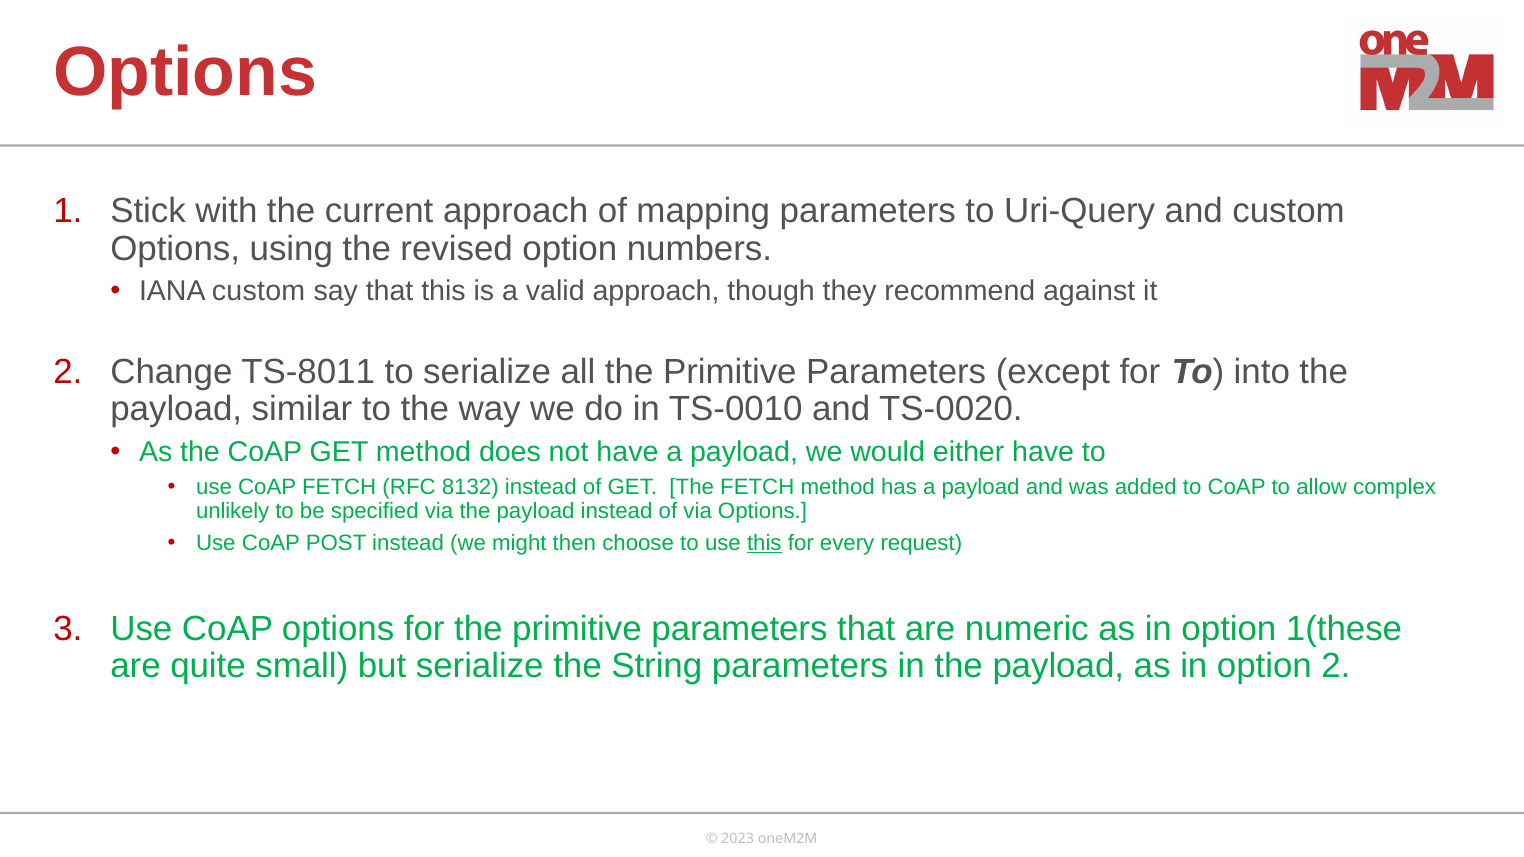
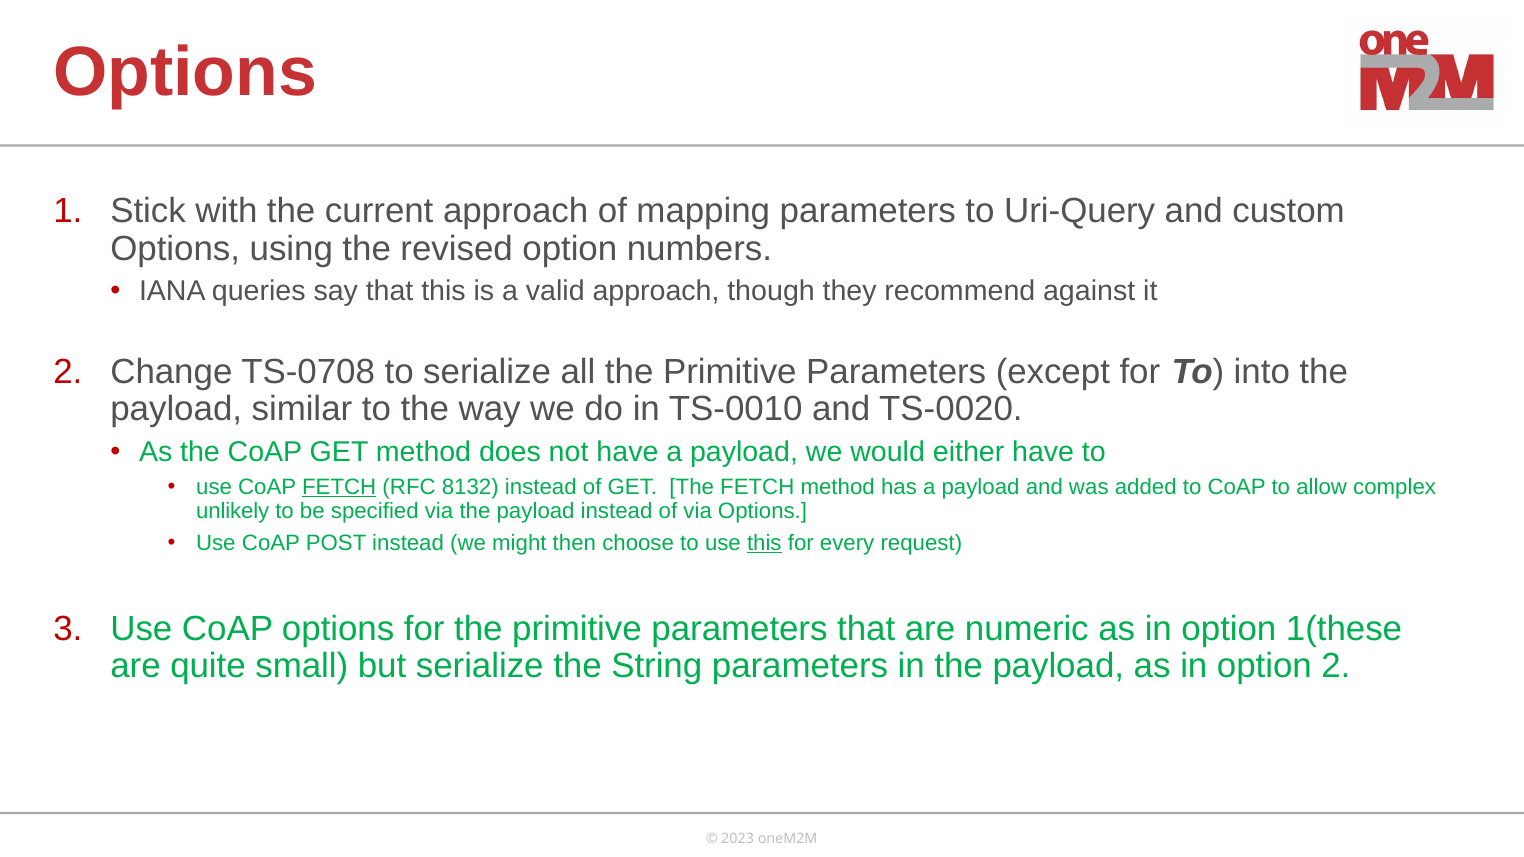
IANA custom: custom -> queries
TS-8011: TS-8011 -> TS-0708
FETCH at (339, 487) underline: none -> present
